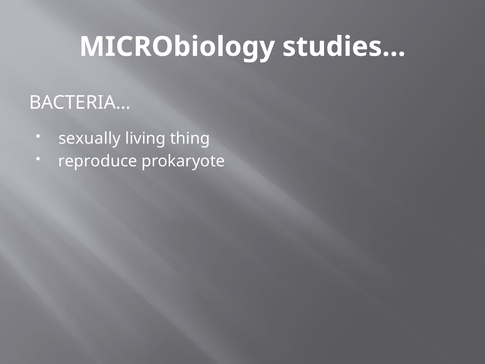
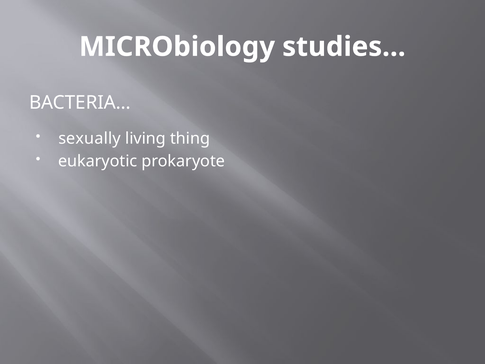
reproduce: reproduce -> eukaryotic
